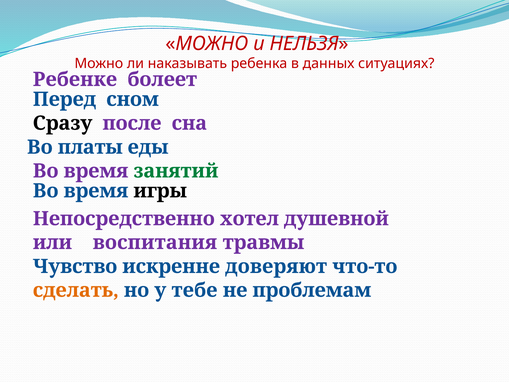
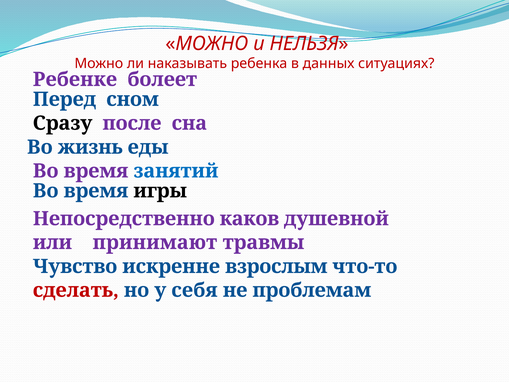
платы: платы -> жизнь
занятий colour: green -> blue
хотел: хотел -> каков
воспитания: воспитания -> принимают
доверяют: доверяют -> взрослым
сделать colour: orange -> red
тебе: тебе -> себя
